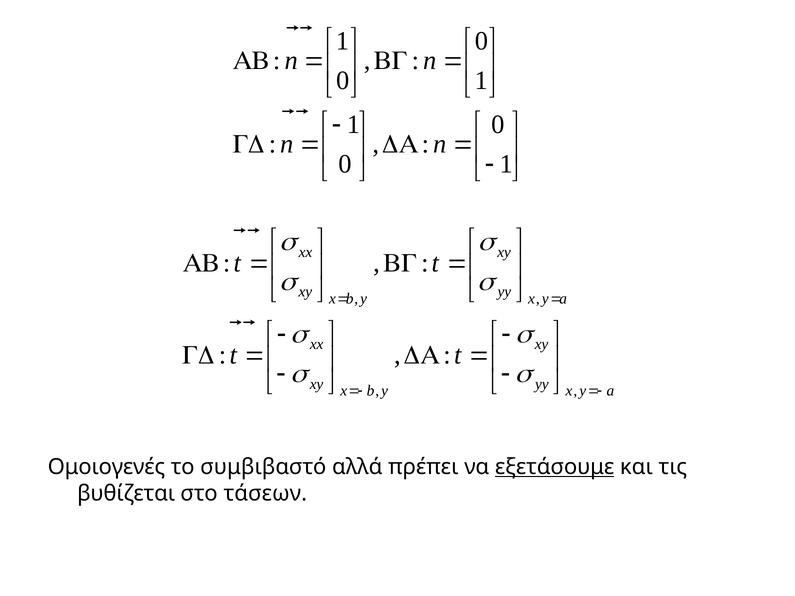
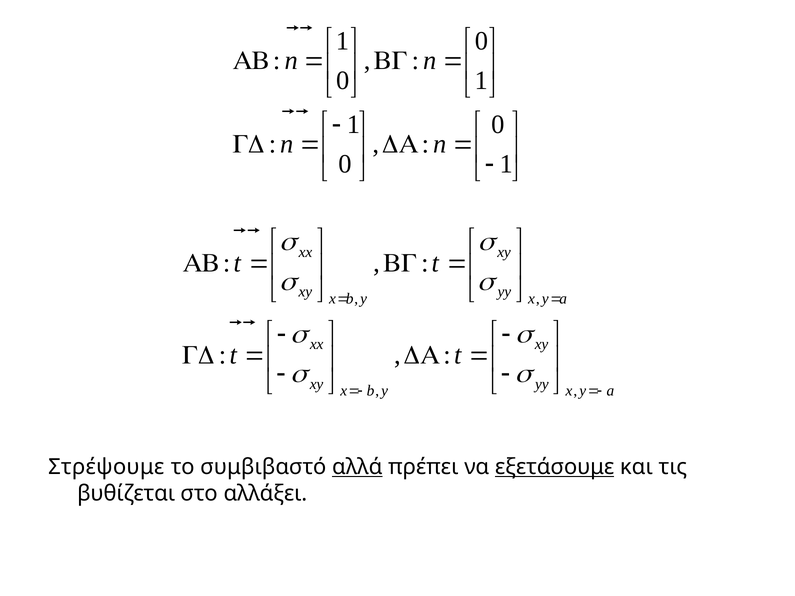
Ομοιογενές: Ομοιογενές -> Στρέψουμε
αλλά underline: none -> present
τάσεων: τάσεων -> αλλάξει
